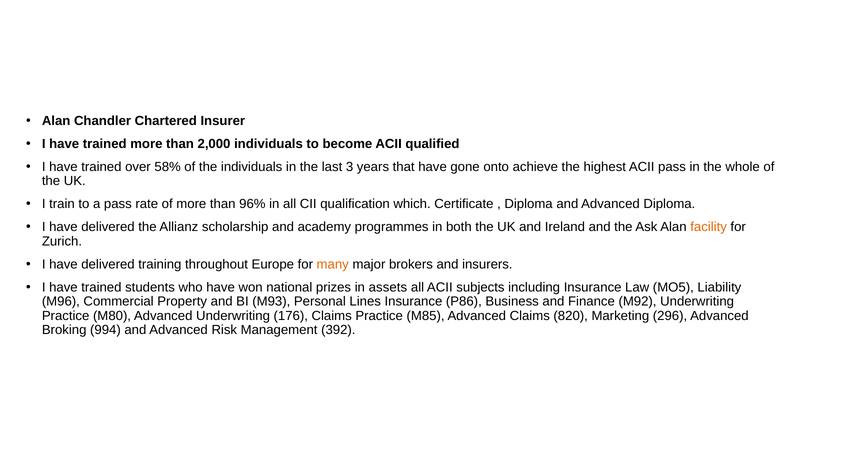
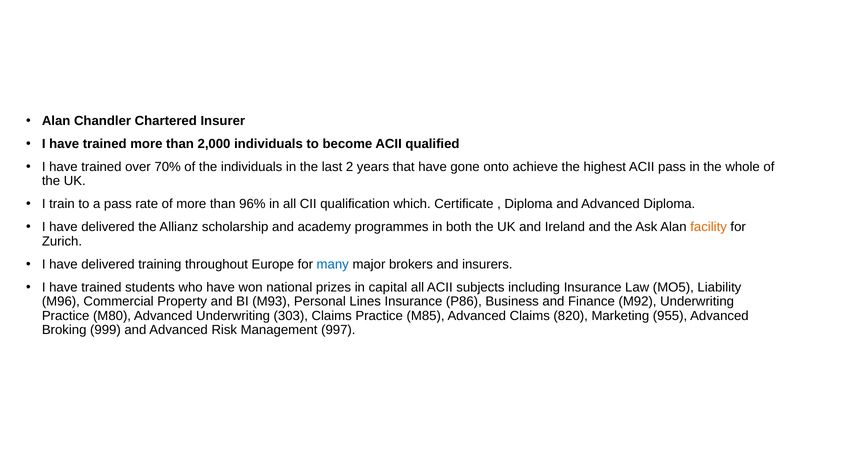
58%: 58% -> 70%
3: 3 -> 2
many colour: orange -> blue
assets: assets -> capital
176: 176 -> 303
296: 296 -> 955
994: 994 -> 999
392: 392 -> 997
